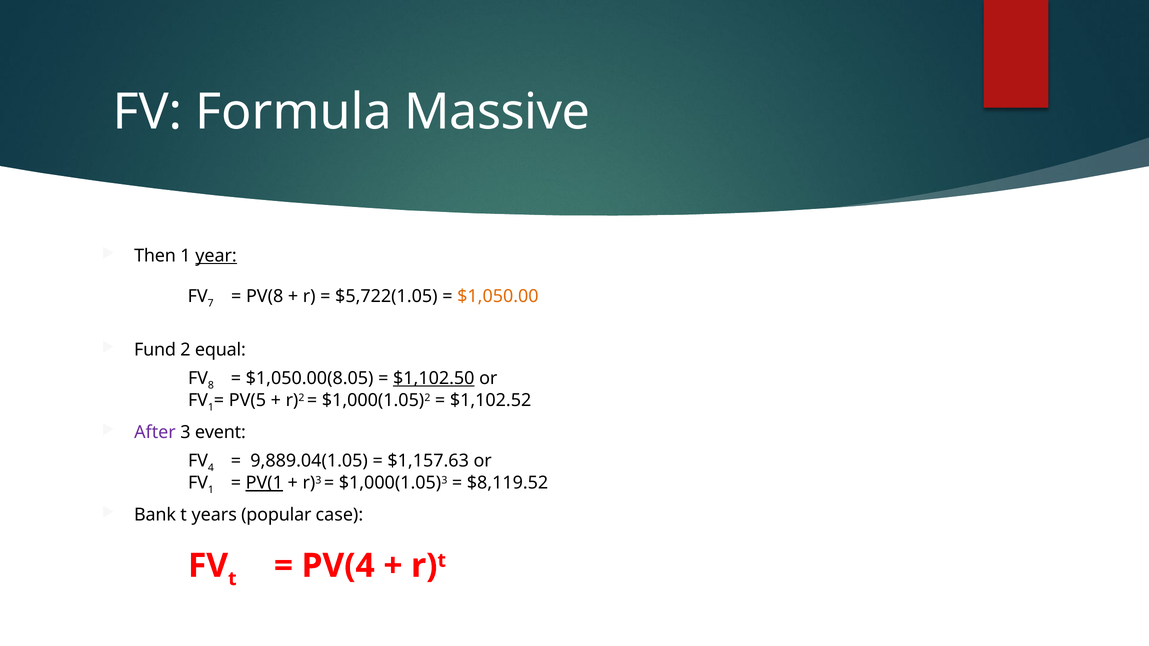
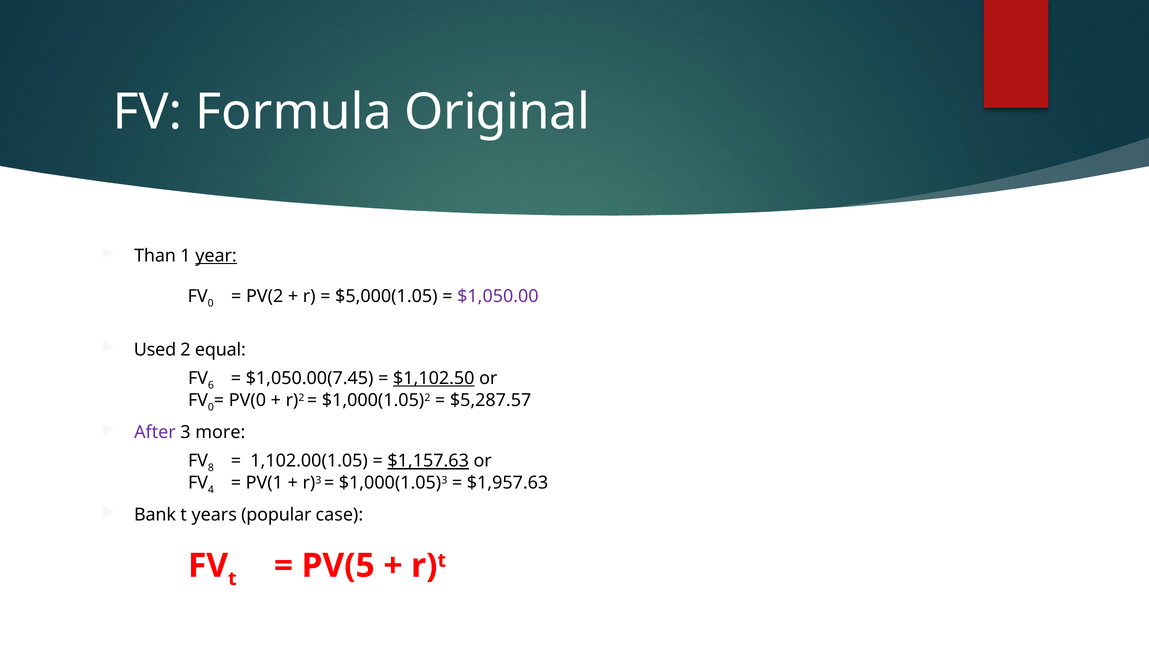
Massive: Massive -> Original
Then: Then -> Than
7 at (211, 304): 7 -> 0
PV(8: PV(8 -> PV(2
$5,722(1.05: $5,722(1.05 -> $5,000(1.05
$1,050.00 colour: orange -> purple
Fund: Fund -> Used
8: 8 -> 6
$1,050.00(8.05: $1,050.00(8.05 -> $1,050.00(7.45
1 at (211, 408): 1 -> 0
PV(5: PV(5 -> PV(0
$1,102.52: $1,102.52 -> $5,287.57
event: event -> more
4: 4 -> 8
9,889.04(1.05: 9,889.04(1.05 -> 1,102.00(1.05
$1,157.63 underline: none -> present
1 at (211, 490): 1 -> 4
PV(1 underline: present -> none
$8,119.52: $8,119.52 -> $1,957.63
PV(4: PV(4 -> PV(5
